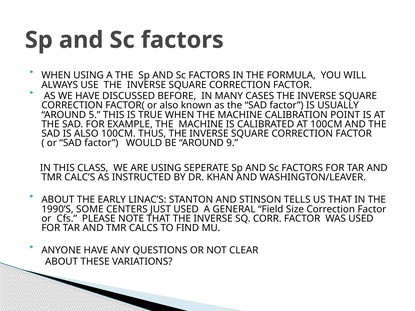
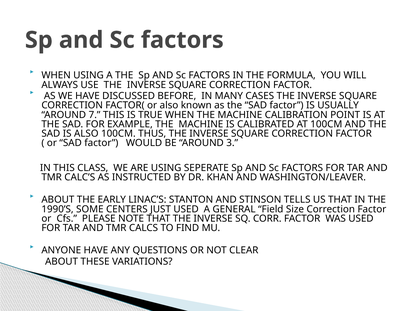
5: 5 -> 7
9: 9 -> 3
